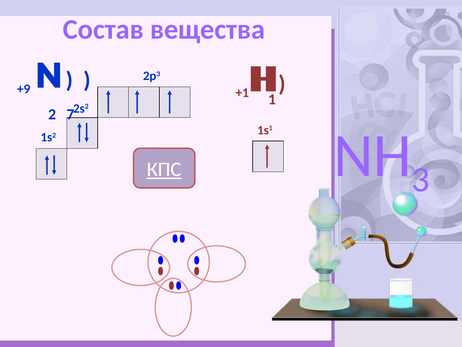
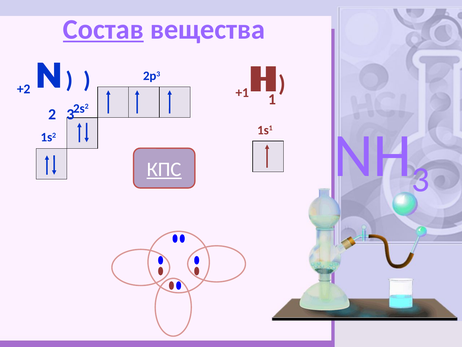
Состав underline: none -> present
+9: +9 -> +2
2 7: 7 -> 3
